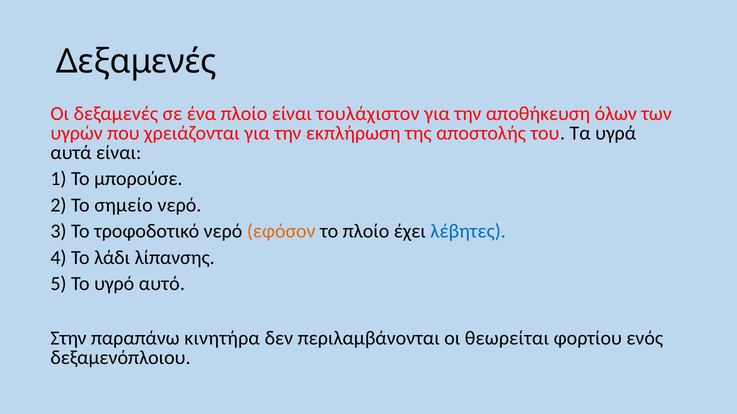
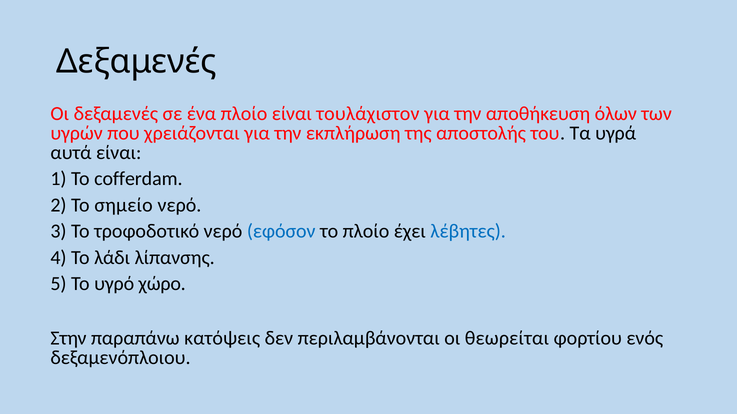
μπορούσε: μπορούσε -> cofferdam
εφόσον colour: orange -> blue
αυτό: αυτό -> χώρο
κινητήρα: κινητήρα -> κατόψεις
